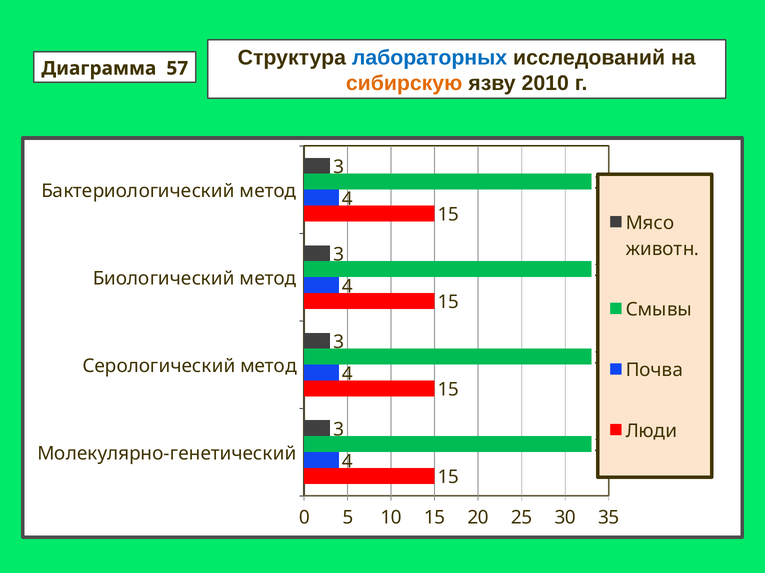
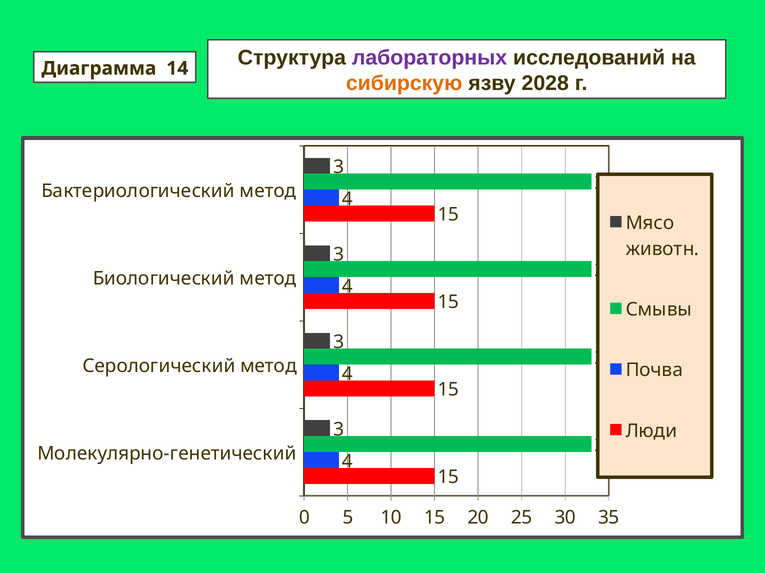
лабораторных colour: blue -> purple
Диаграмма 57: 57 -> 14
2010: 2010 -> 2028
